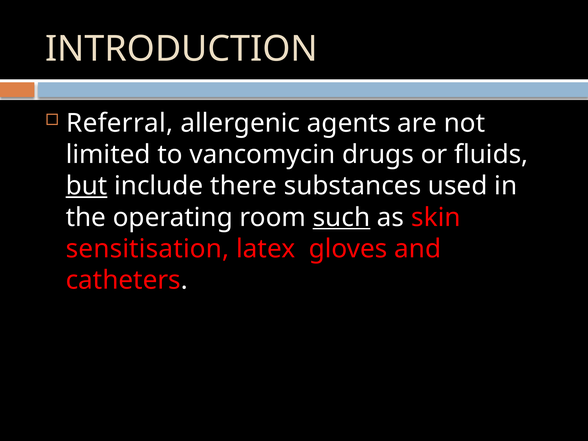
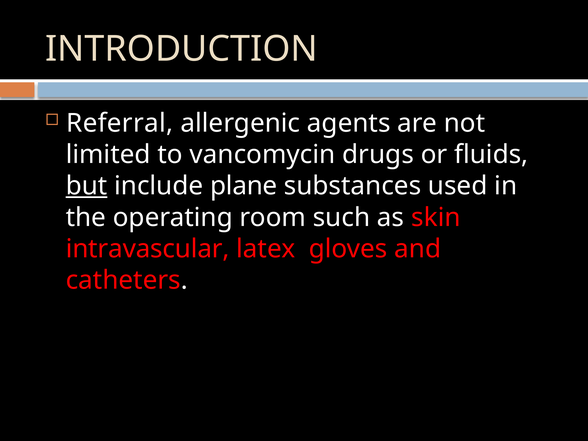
there: there -> plane
such underline: present -> none
sensitisation: sensitisation -> intravascular
